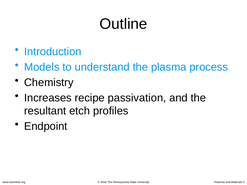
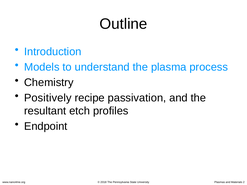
Increases: Increases -> Positively
